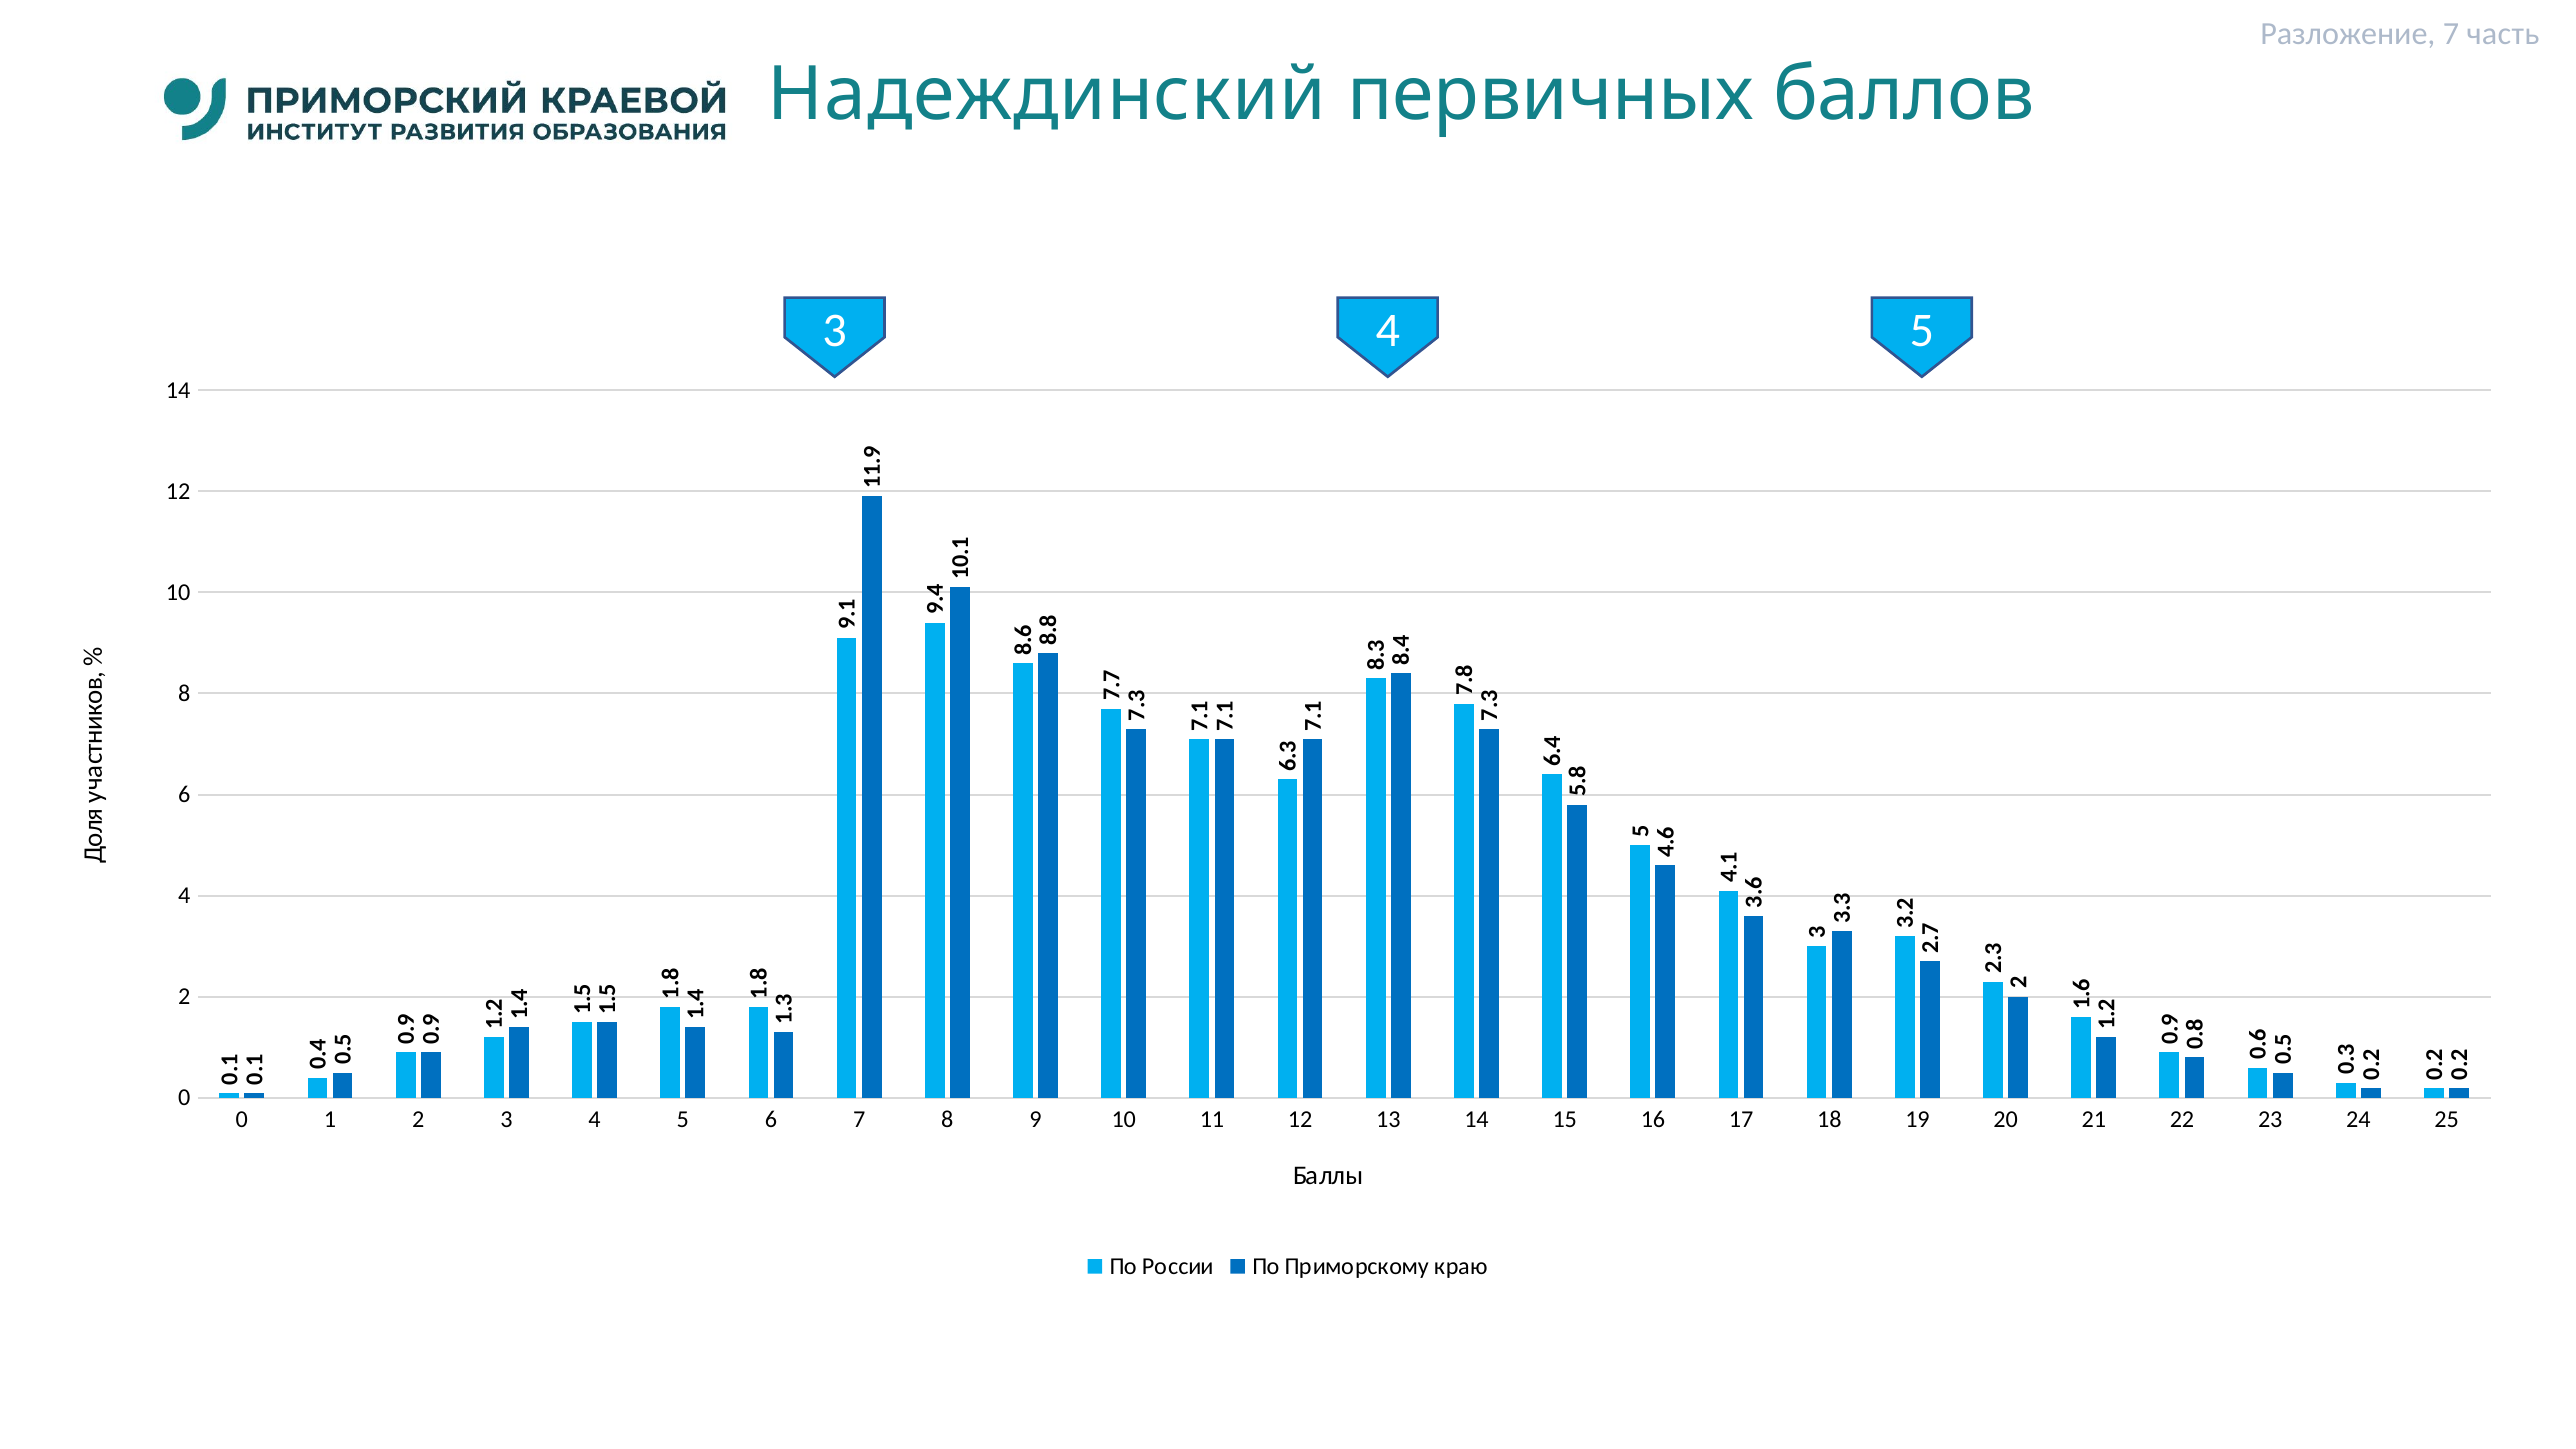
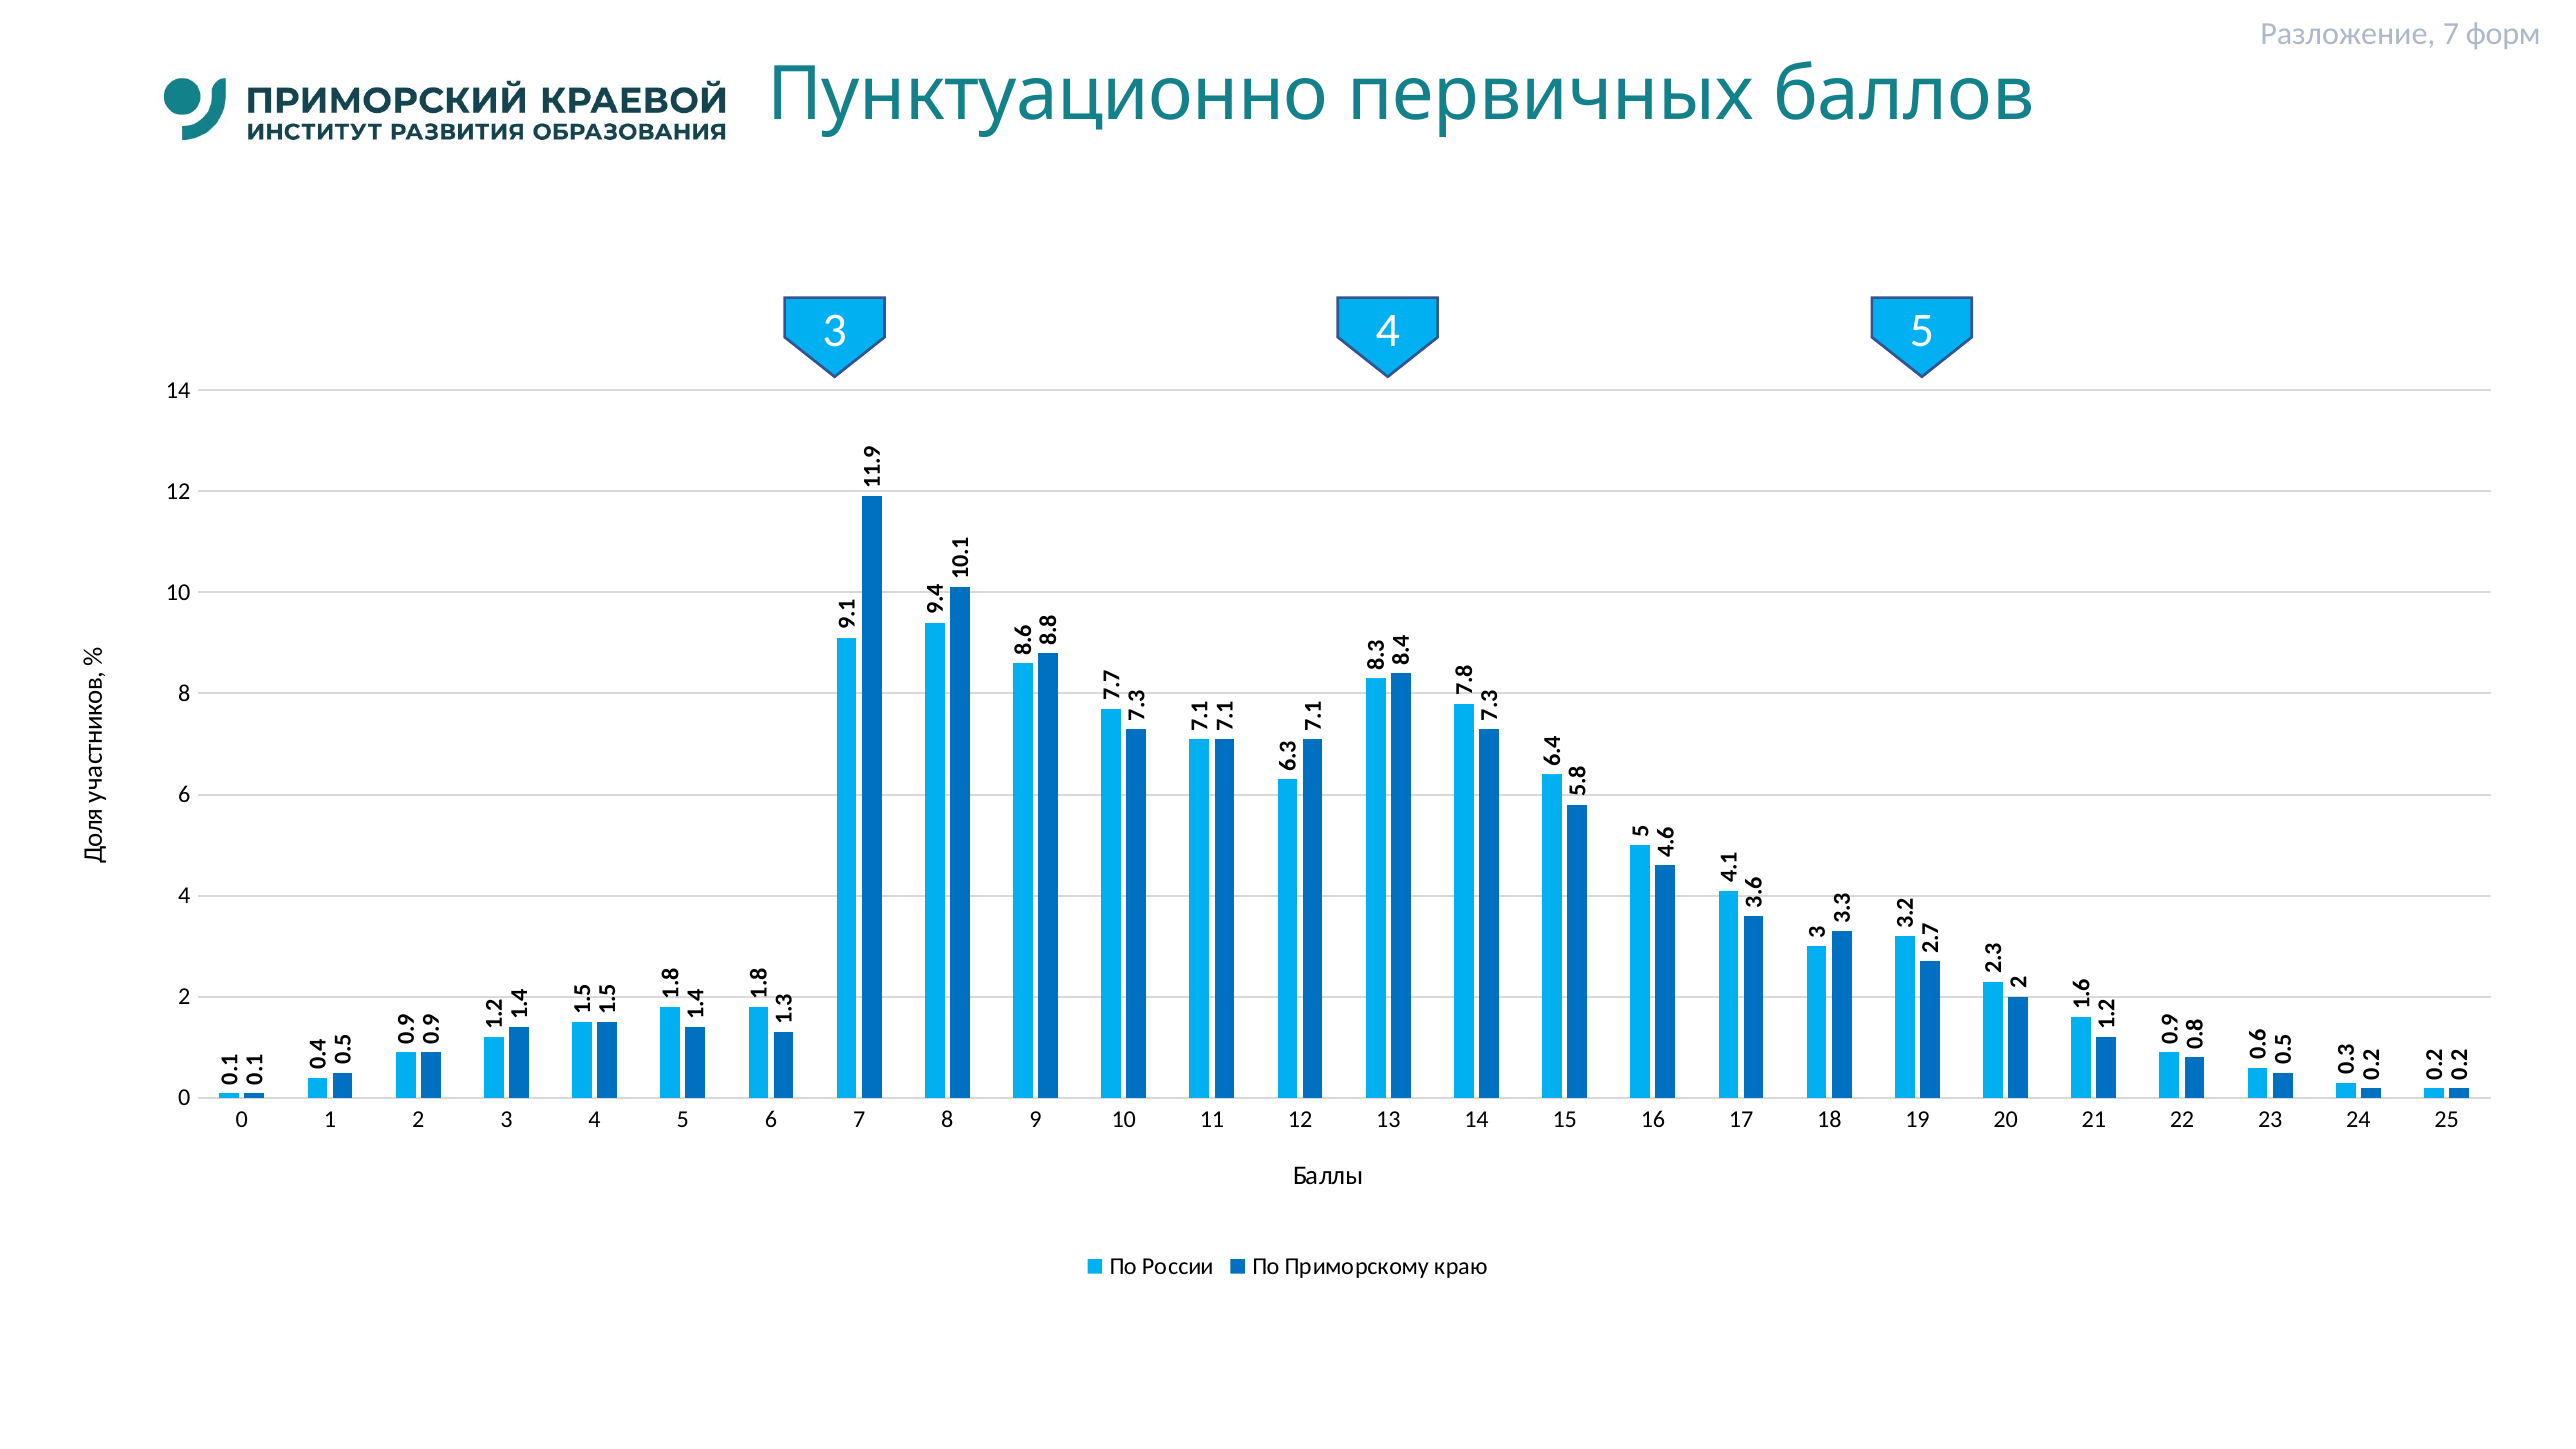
часть: часть -> форм
Надеждинский: Надеждинский -> Пунктуационно
